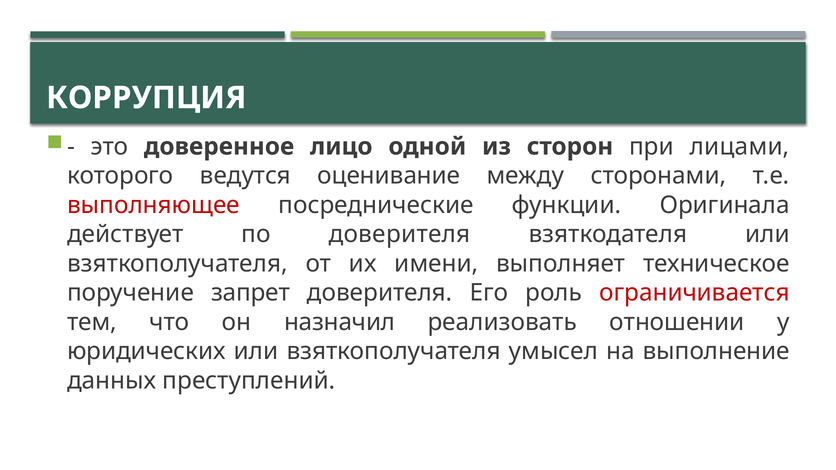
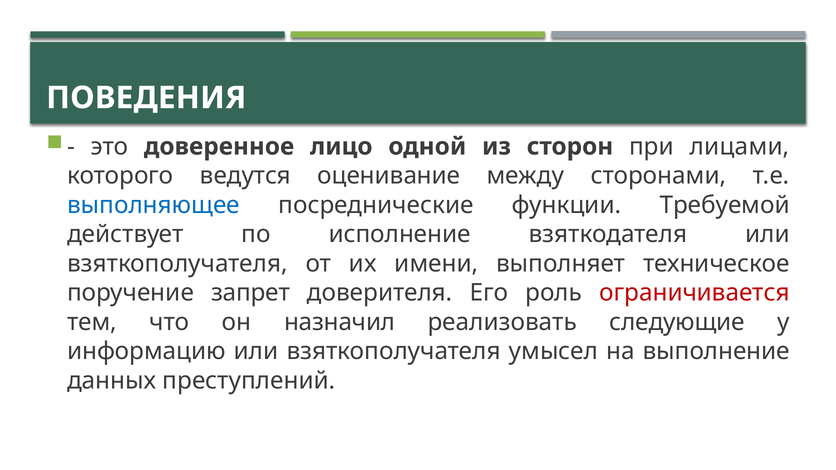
КОРРУПЦИЯ: КОРРУПЦИЯ -> ПОВЕДЕНИЯ
выполняющее colour: red -> blue
Оригинала: Оригинала -> Требуемой
по доверителя: доверителя -> исполнение
отношении: отношении -> следующие
юридических: юридических -> информацию
